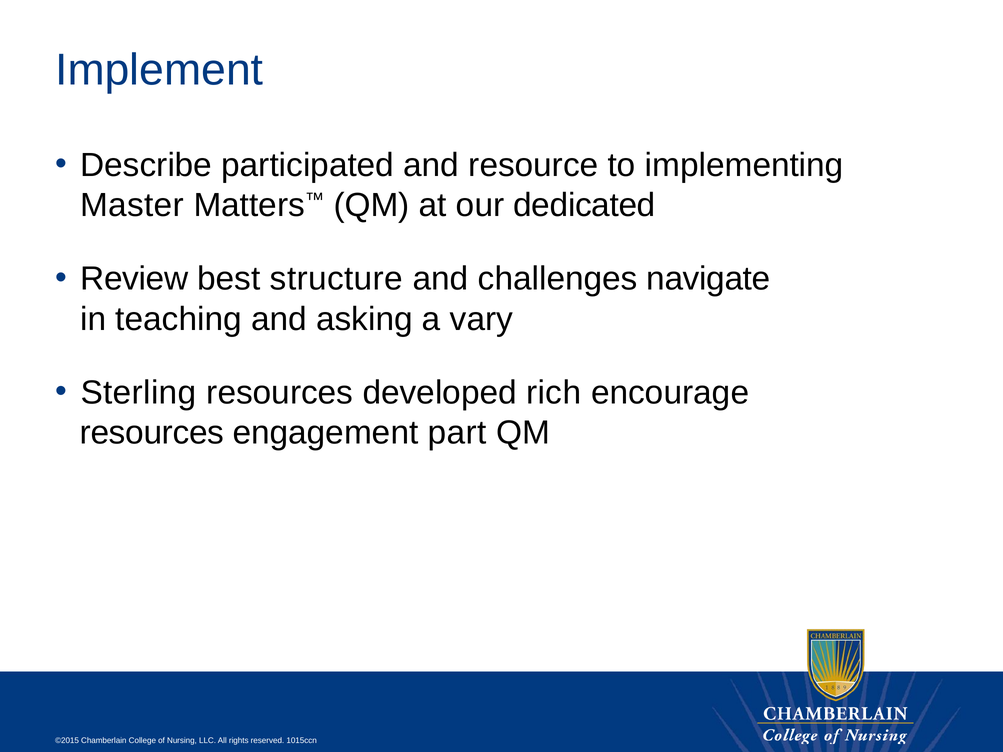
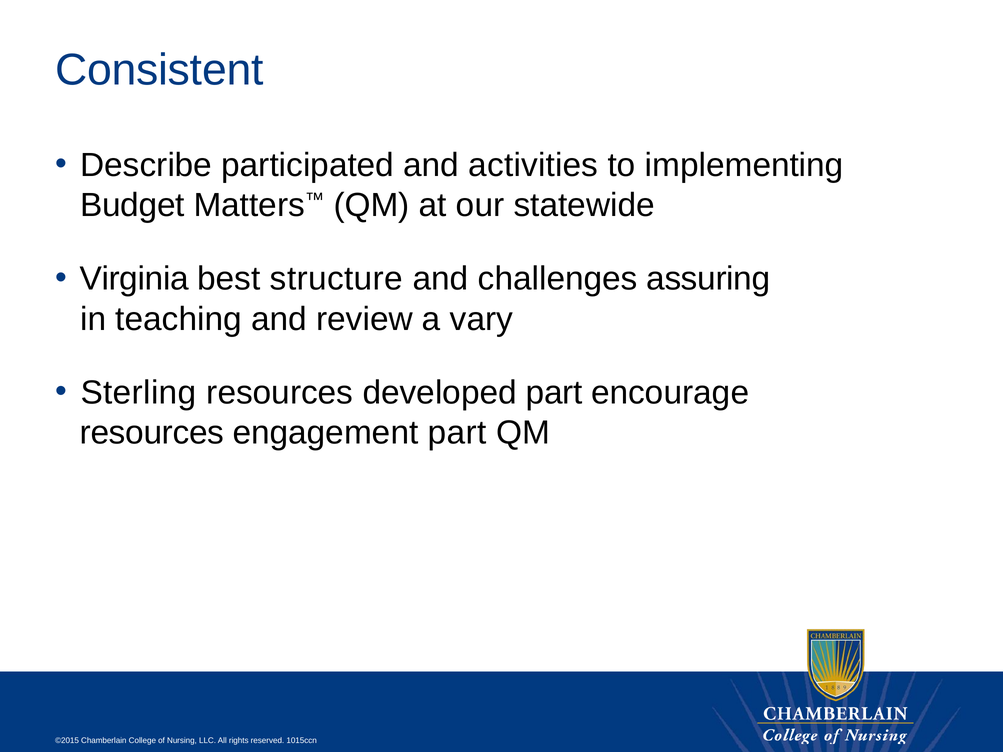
Implement: Implement -> Consistent
resource: resource -> activities
Master: Master -> Budget
dedicated: dedicated -> statewide
Review: Review -> Virginia
navigate: navigate -> assuring
asking: asking -> review
developed rich: rich -> part
